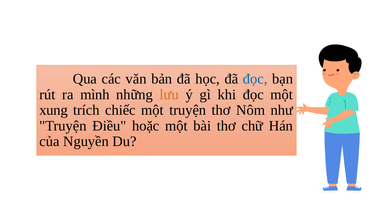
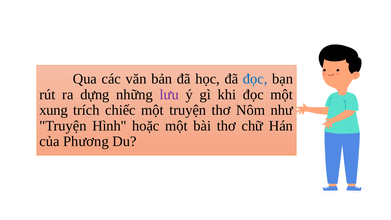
mình: mình -> dựng
lưu colour: orange -> purple
Điều: Điều -> Hình
Nguyền: Nguyền -> Phương
